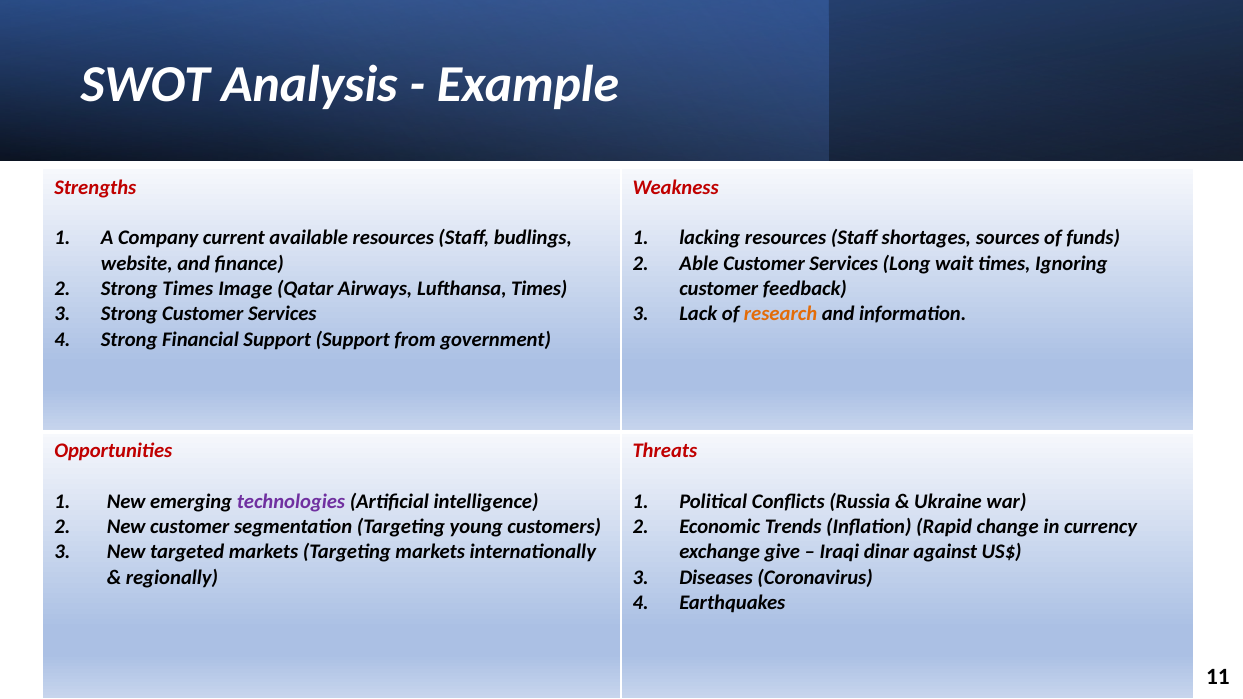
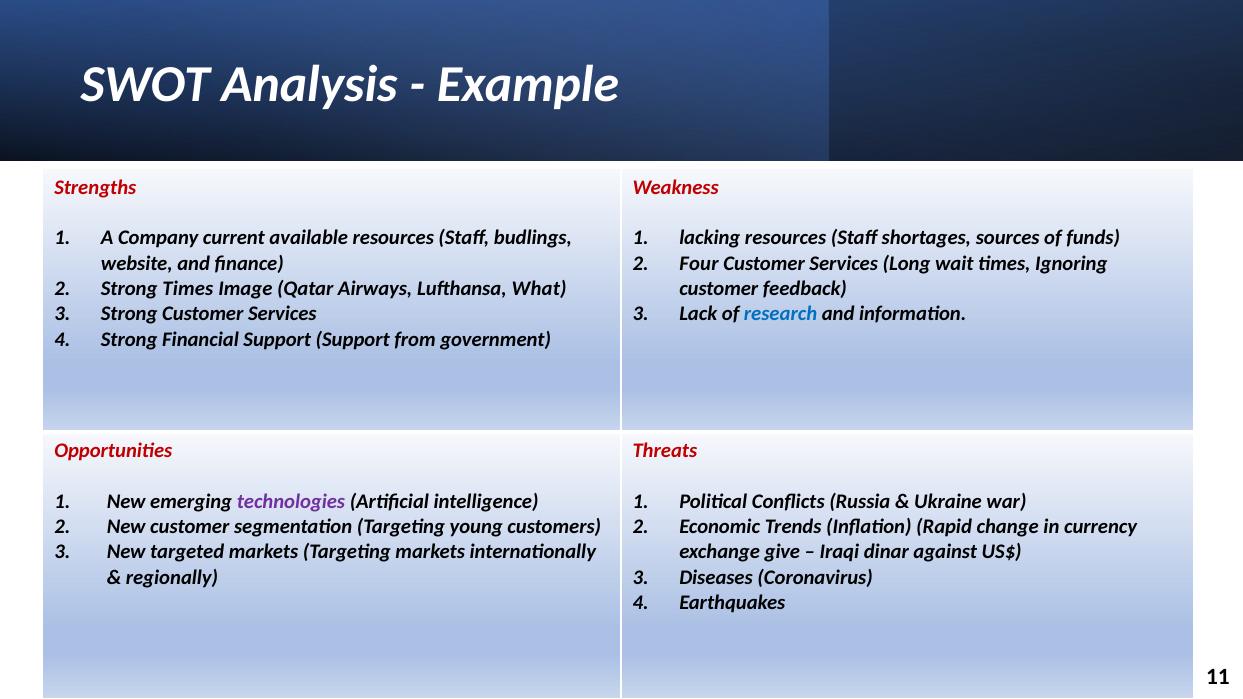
Able: Able -> Four
Lufthansa Times: Times -> What
research colour: orange -> blue
